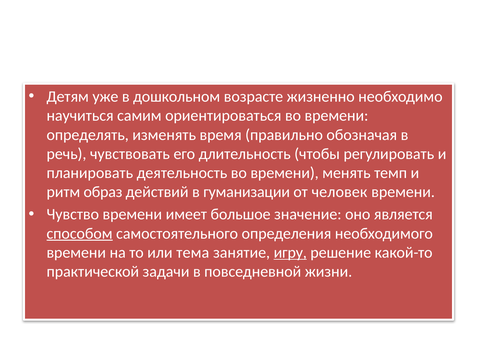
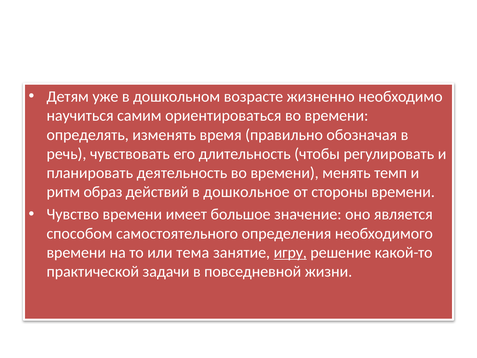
гуманизации: гуманизации -> дошкольное
человек: человек -> стороны
способом underline: present -> none
